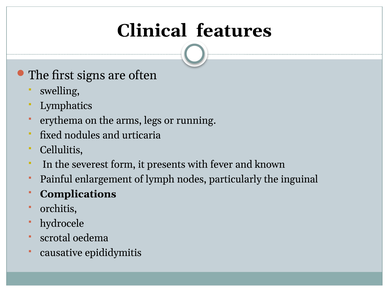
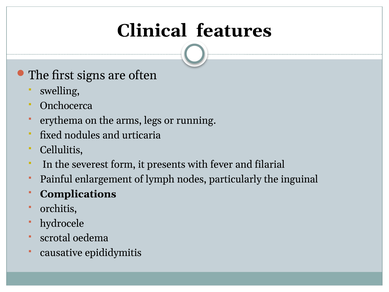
Lymphatics: Lymphatics -> Onchocerca
known: known -> filarial
